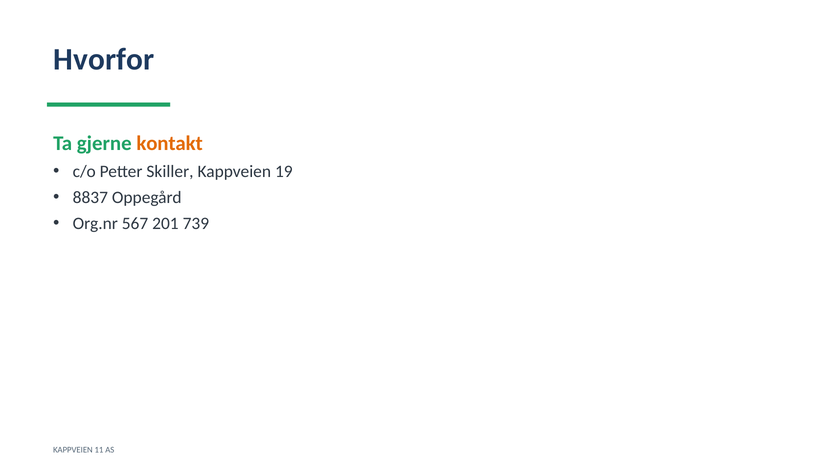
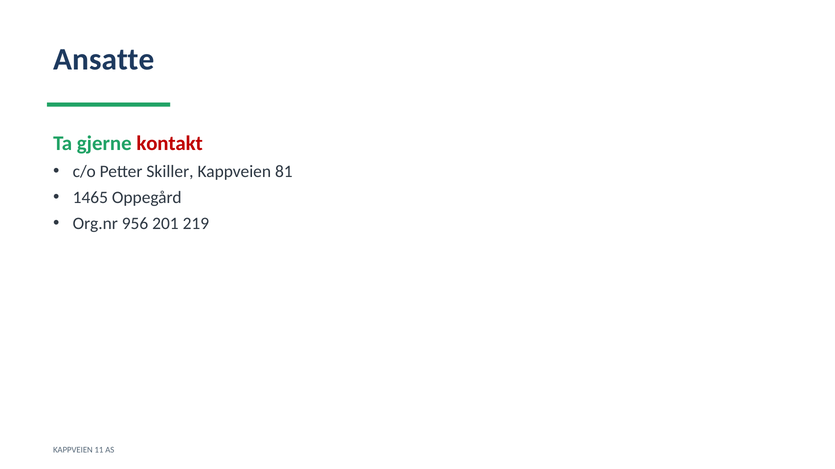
Hvorfor: Hvorfor -> Ansatte
kontakt colour: orange -> red
19: 19 -> 81
8837: 8837 -> 1465
567: 567 -> 956
739: 739 -> 219
